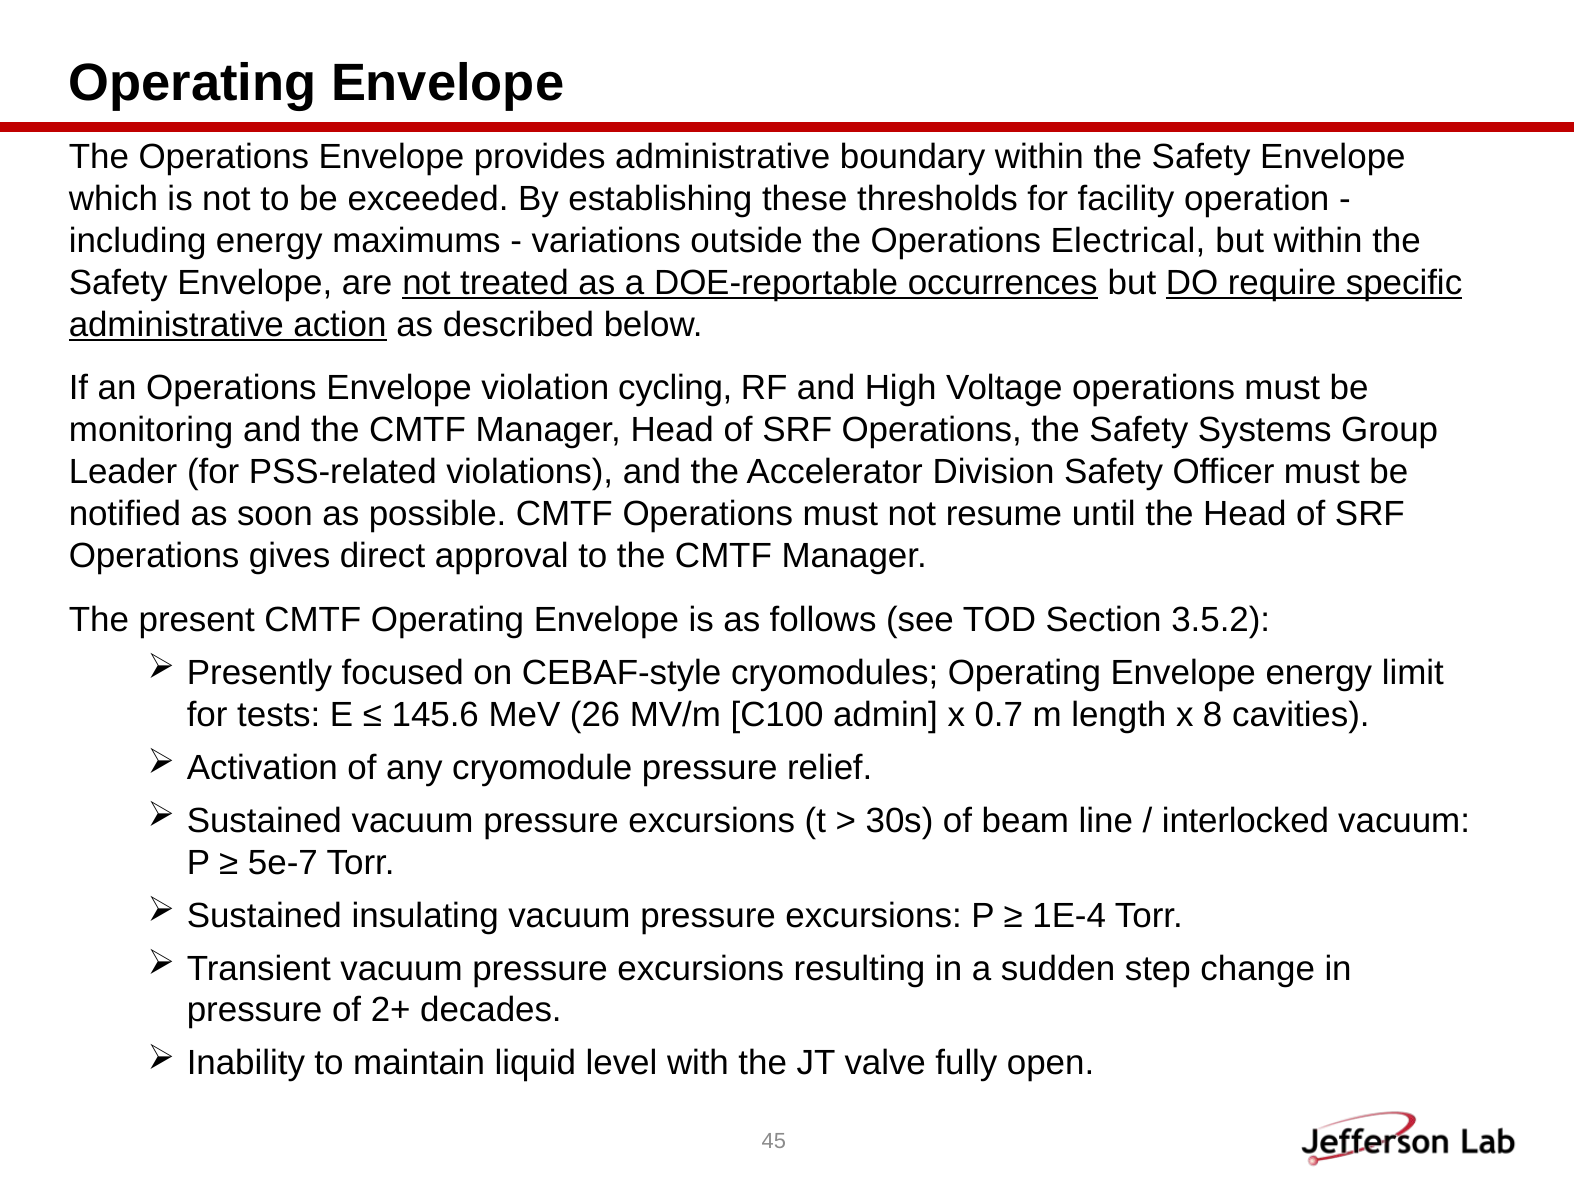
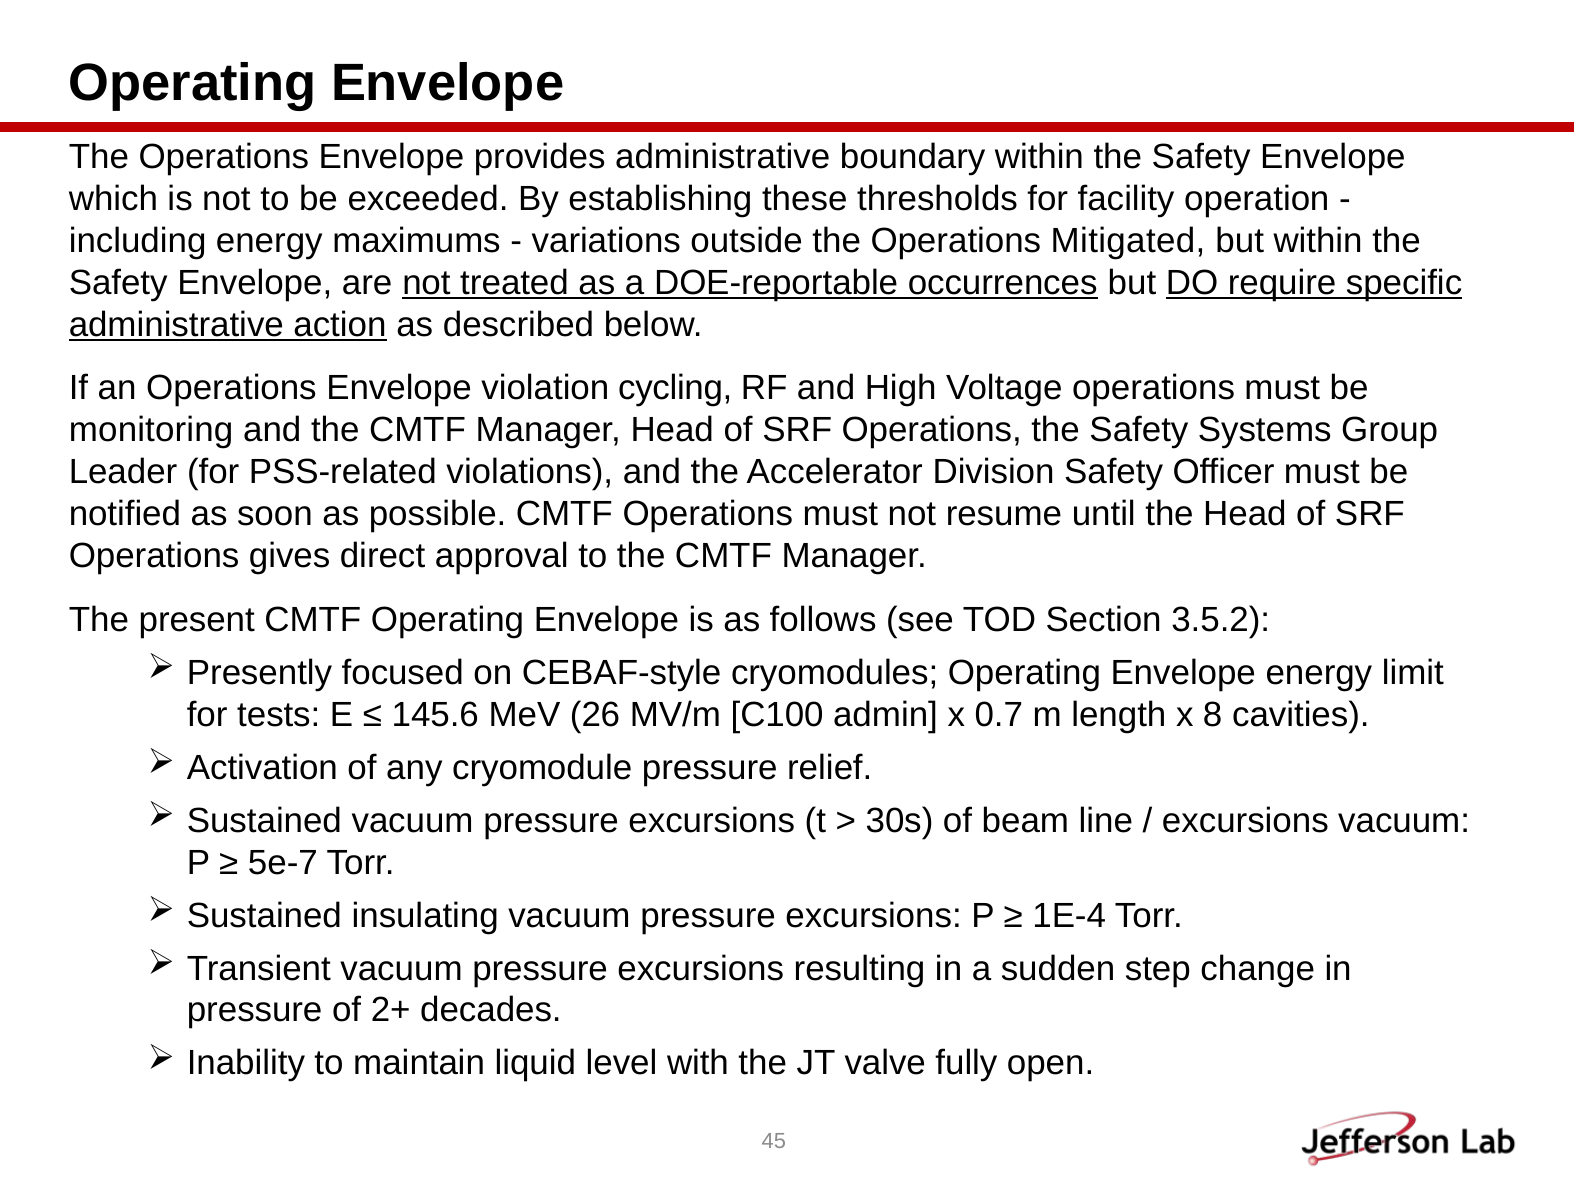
Electrical: Electrical -> Mitigated
interlocked at (1245, 820): interlocked -> excursions
